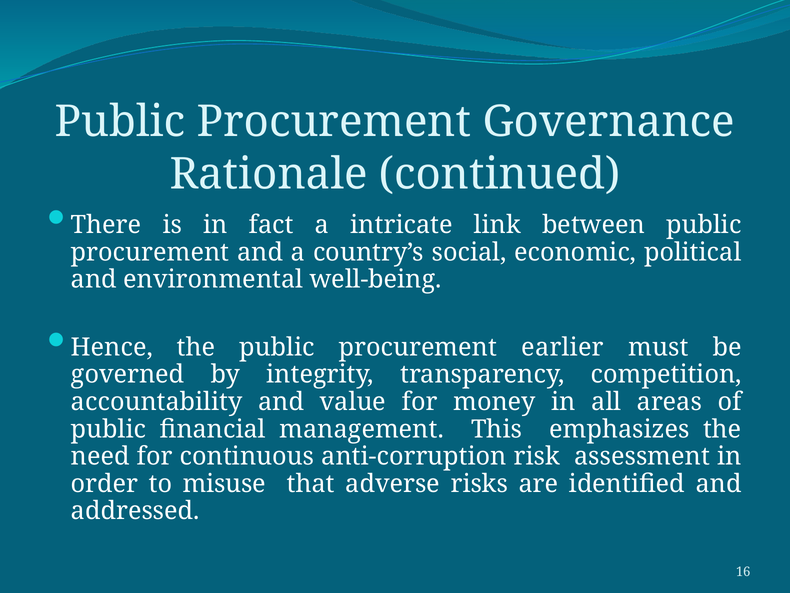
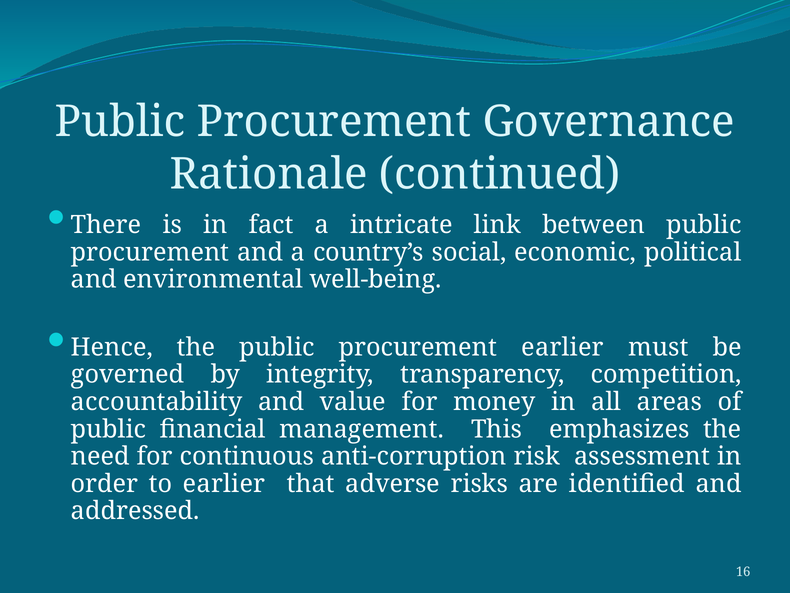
to misuse: misuse -> earlier
